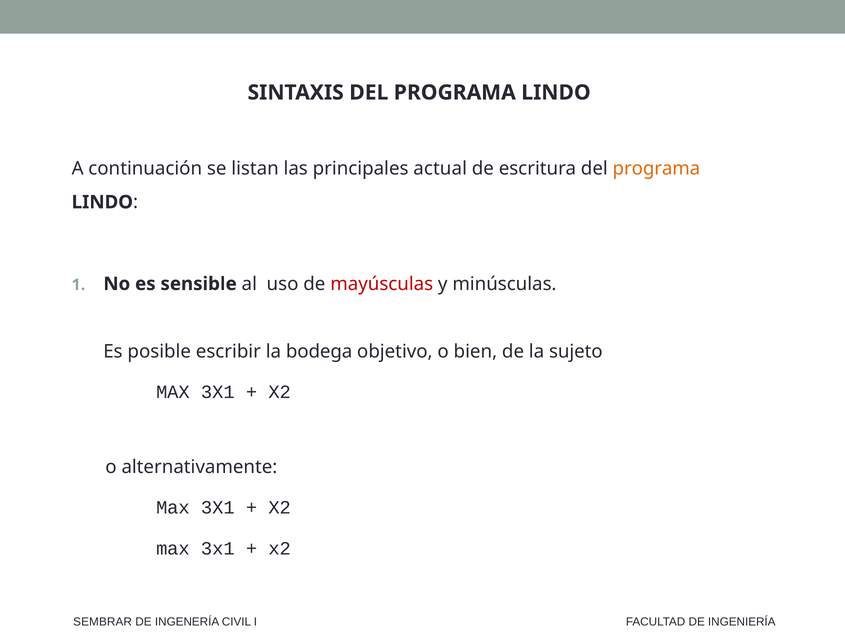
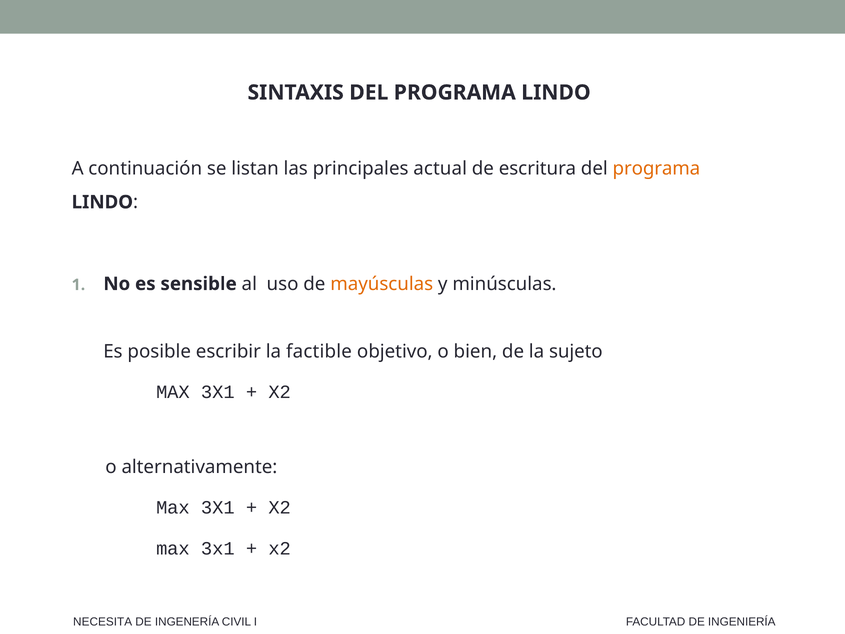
mayúsculas colour: red -> orange
bodega: bodega -> factible
SEMBRAR: SEMBRAR -> NECESITA
